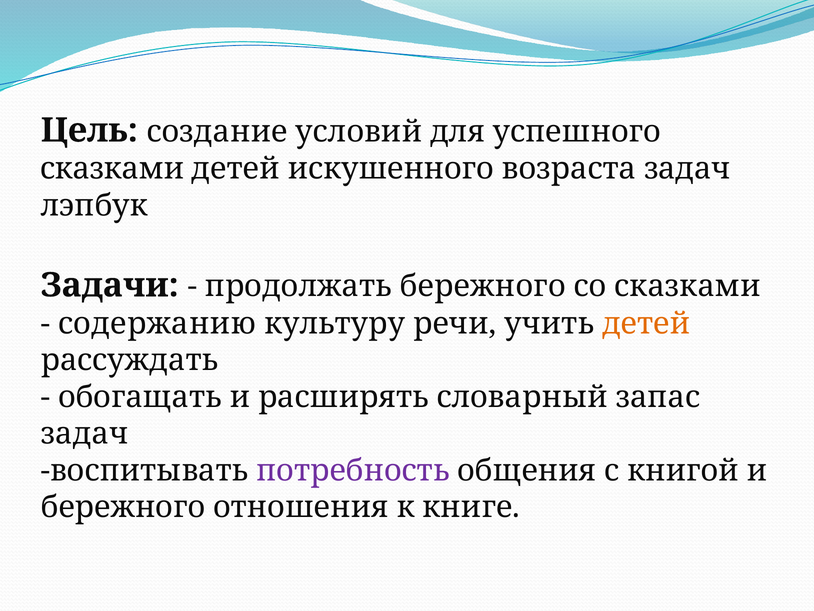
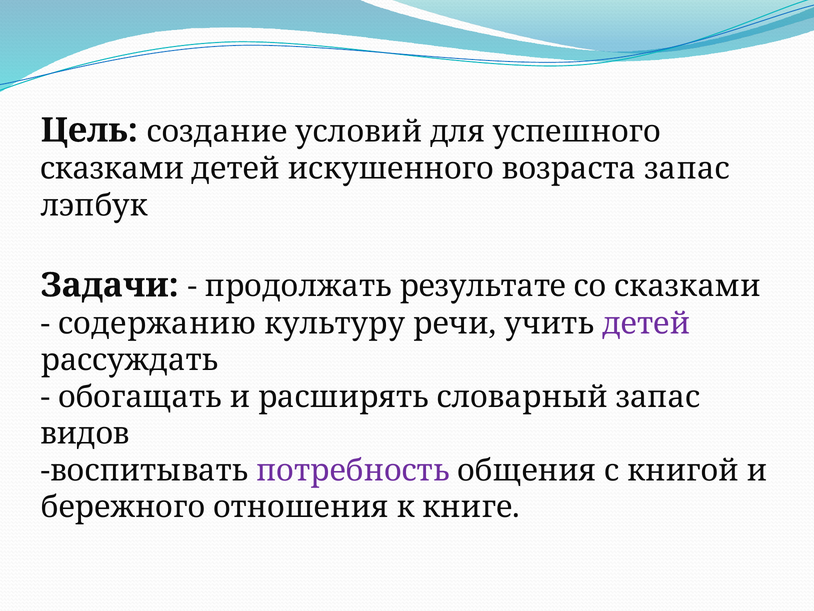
возраста задач: задач -> запас
продолжать бережного: бережного -> результате
детей at (646, 323) colour: orange -> purple
задач at (85, 433): задач -> видов
